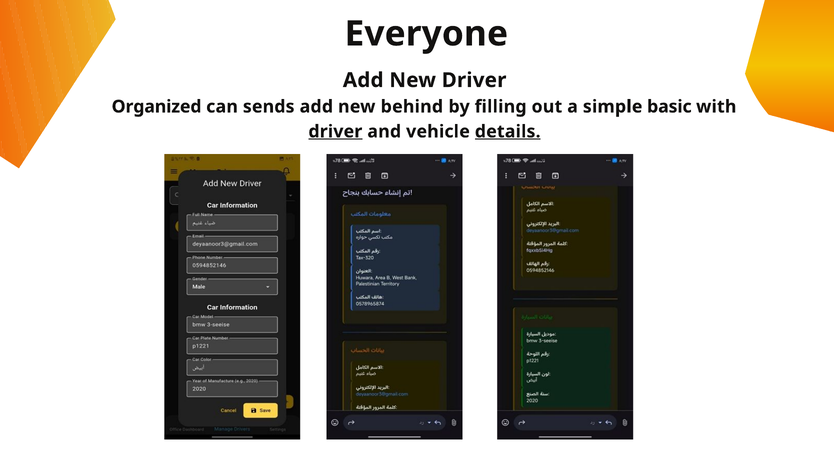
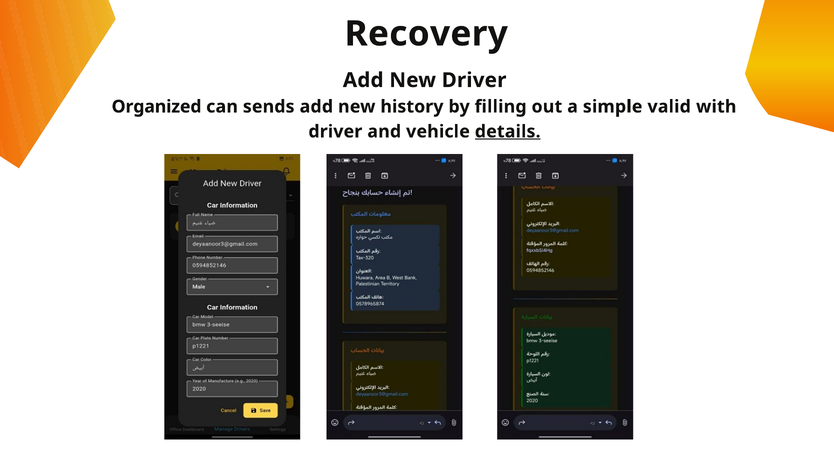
Everyone: Everyone -> Recovery
behind: behind -> history
basic: basic -> valid
driver at (335, 132) underline: present -> none
